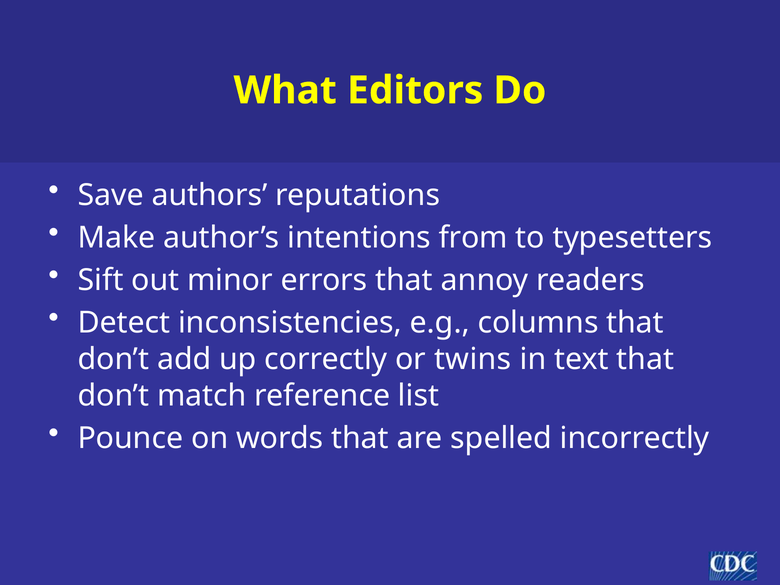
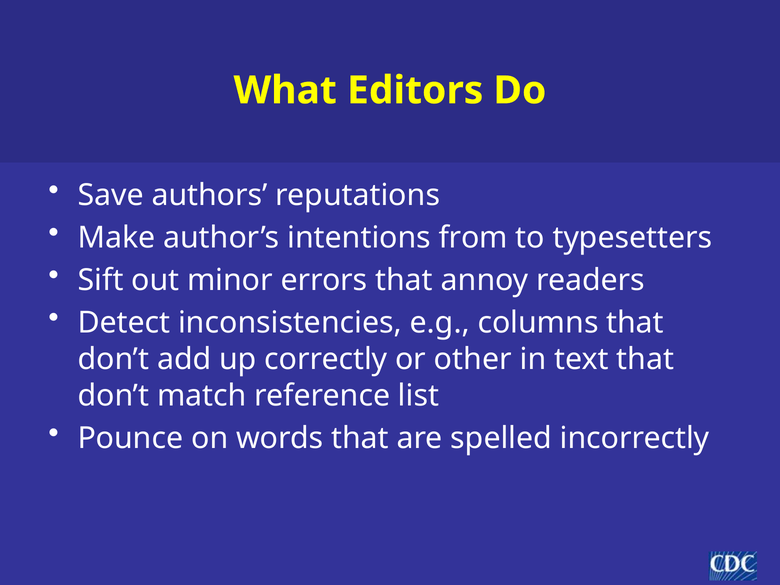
twins: twins -> other
